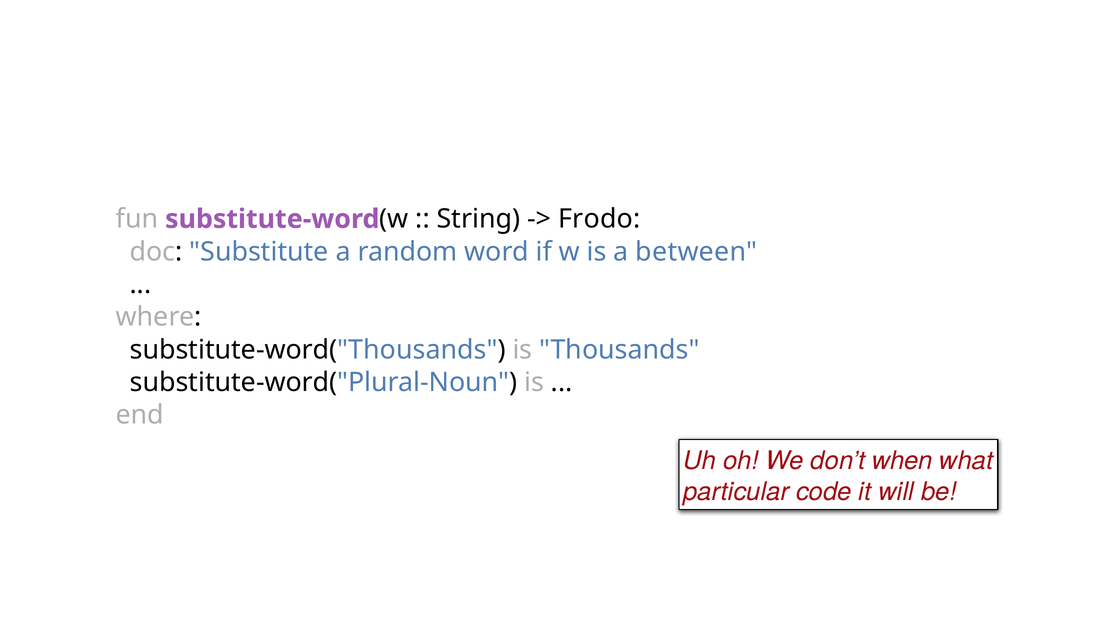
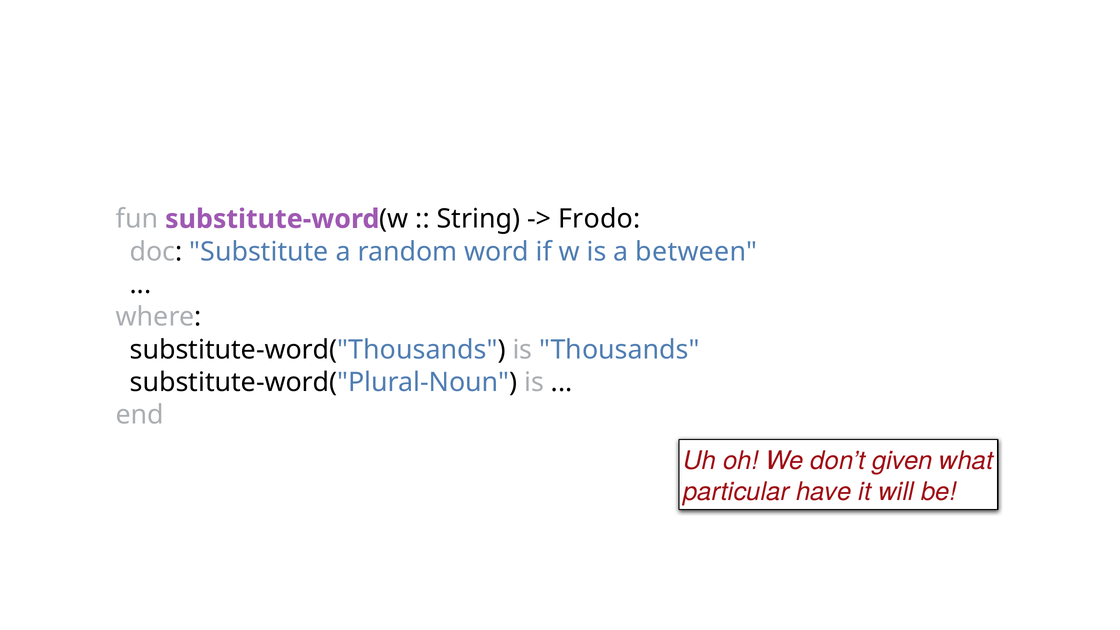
when: when -> given
code: code -> have
